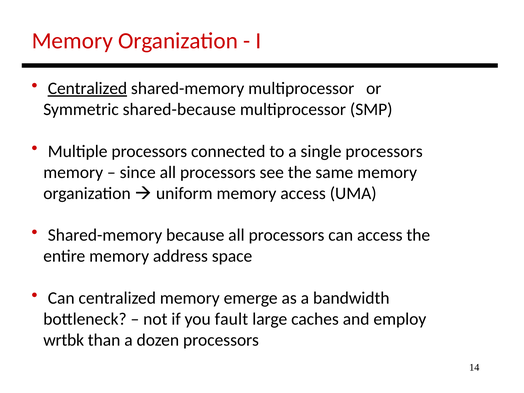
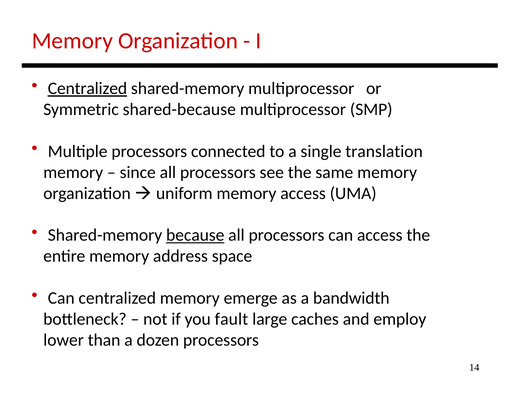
single processors: processors -> translation
because underline: none -> present
wrtbk: wrtbk -> lower
